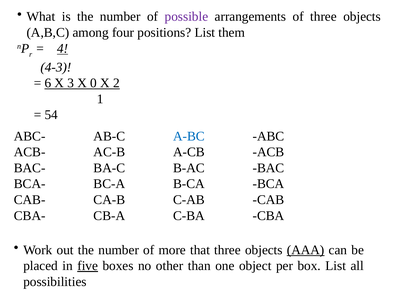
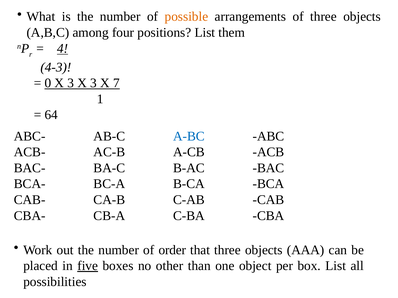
possible colour: purple -> orange
6: 6 -> 0
3 X 0: 0 -> 3
2: 2 -> 7
54: 54 -> 64
more: more -> order
AAA underline: present -> none
